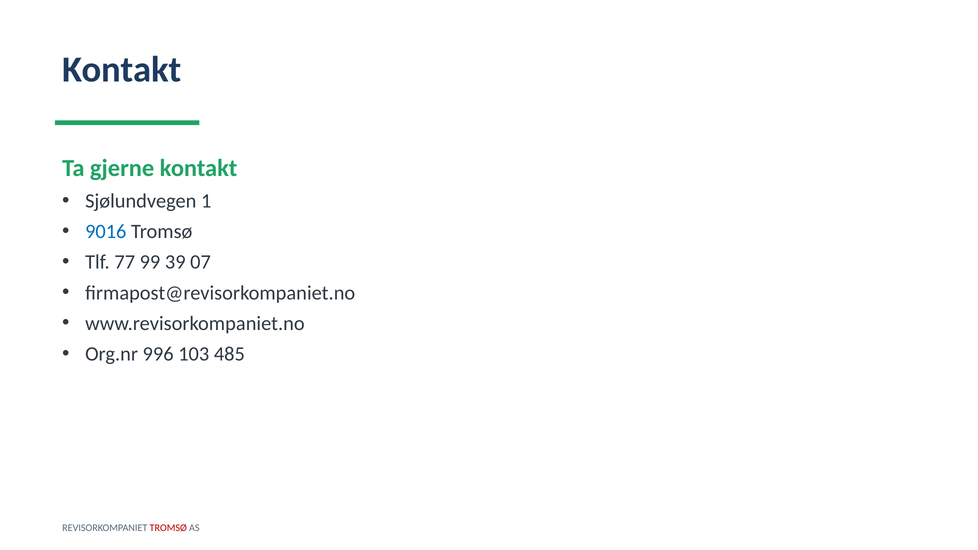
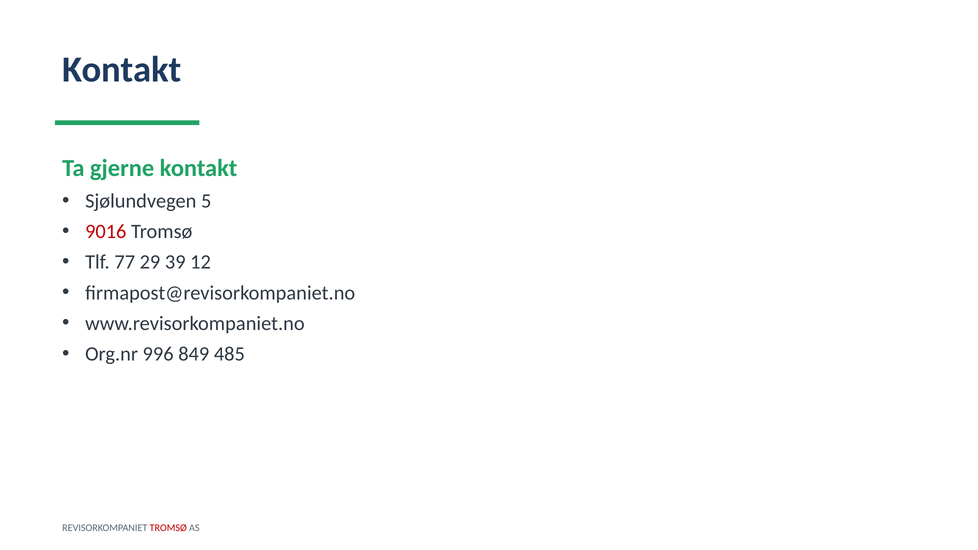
1: 1 -> 5
9016 colour: blue -> red
99: 99 -> 29
07: 07 -> 12
103: 103 -> 849
